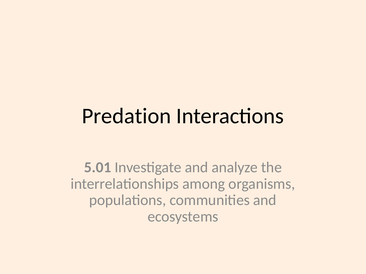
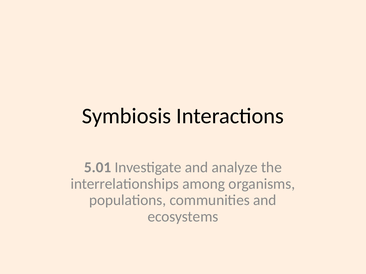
Predation: Predation -> Symbiosis
